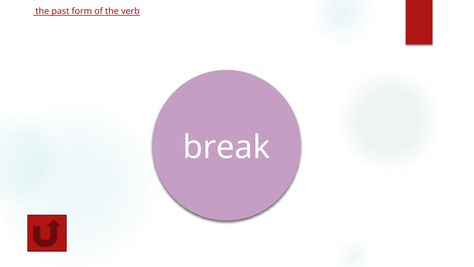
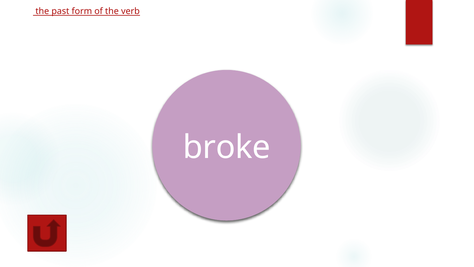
break: break -> broke
